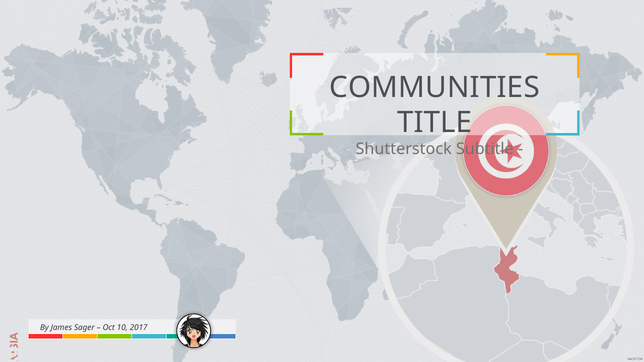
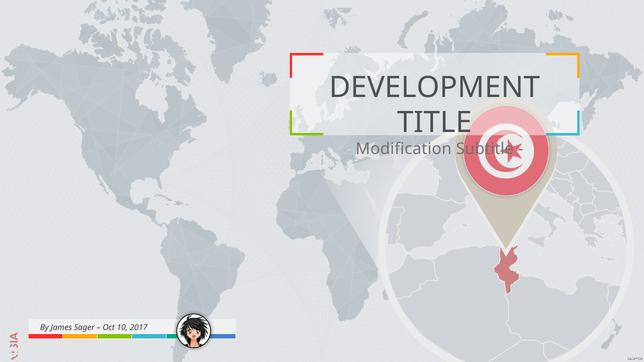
COMMUNITIES: COMMUNITIES -> DEVELOPMENT
Shutterstock: Shutterstock -> Modification
